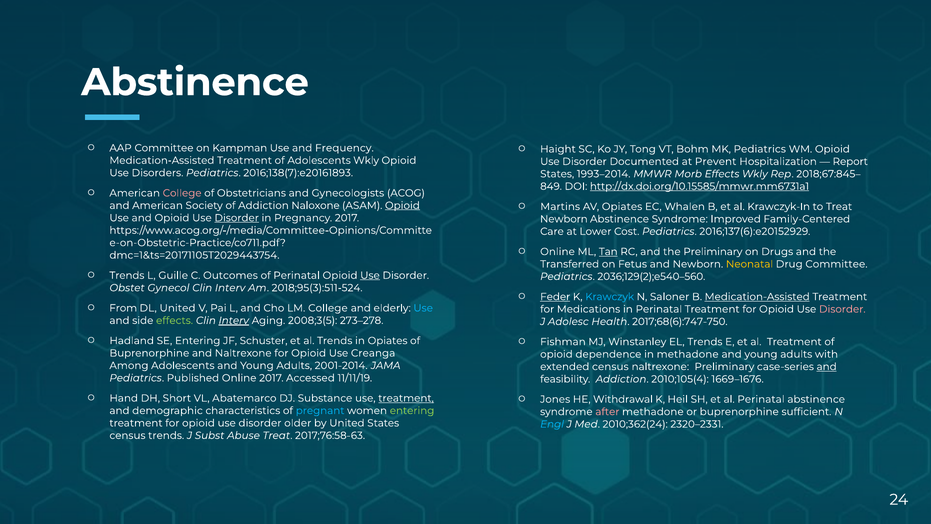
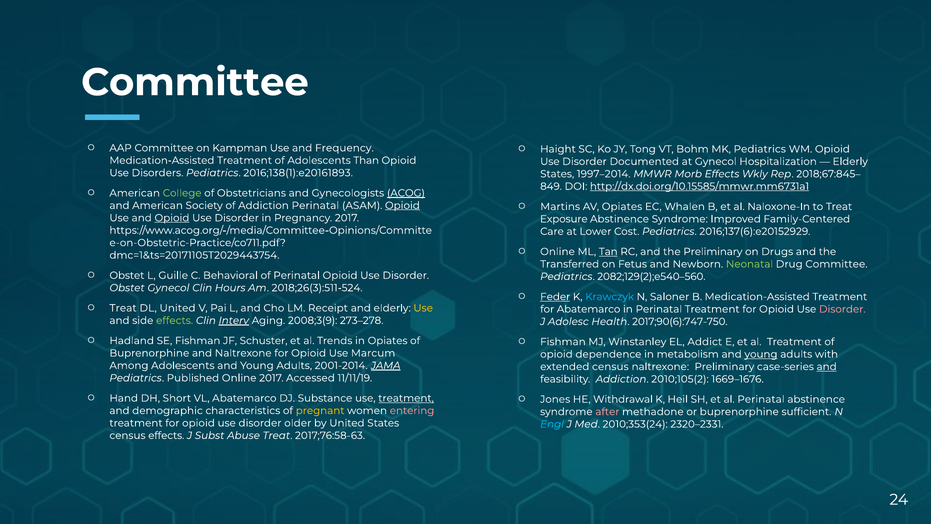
Abstinence at (195, 82): Abstinence -> Committee
Adolescents Wkly: Wkly -> Than
at Prevent: Prevent -> Gynecol
Report at (850, 161): Report -> Elderly
2016;138(7):e20161893: 2016;138(7):e20161893 -> 2016;138(1):e20161893
1993–2014: 1993–2014 -> 1997–2014
College at (182, 193) colour: pink -> light green
ACOG underline: none -> present
Addiction Naloxone: Naloxone -> Perinatal
Krawczyk-In: Krawczyk-In -> Naloxone-In
Opioid at (172, 218) underline: none -> present
Disorder at (237, 218) underline: present -> none
Newborn at (564, 219): Newborn -> Exposure
Neonatal colour: yellow -> light green
Trends at (127, 275): Trends -> Obstet
Outcomes: Outcomes -> Behavioral
Use at (370, 275) underline: present -> none
2036;129(2);e540–560: 2036;129(2);e540–560 -> 2082;129(2);e540–560
Gynecol Clin Interv: Interv -> Hours
2018;95(3):511-524: 2018;95(3):511-524 -> 2018;26(3):511-524
Medication-Assisted at (757, 297) underline: present -> none
From at (123, 308): From -> Treat
LM College: College -> Receipt
Use at (423, 308) colour: light blue -> yellow
for Medications: Medications -> Abatemarco
2008;3(5: 2008;3(5 -> 2008;3(9
2017;68(6):747-750: 2017;68(6):747-750 -> 2017;90(6):747-750
SE Entering: Entering -> Fishman
EL Trends: Trends -> Addict
Creanga: Creanga -> Marcum
in methadone: methadone -> metabolism
young at (761, 354) underline: none -> present
JAMA underline: none -> present
2010;105(4: 2010;105(4 -> 2010;105(2
pregnant colour: light blue -> yellow
entering at (412, 410) colour: light green -> pink
2010;362(24: 2010;362(24 -> 2010;353(24
census trends: trends -> effects
